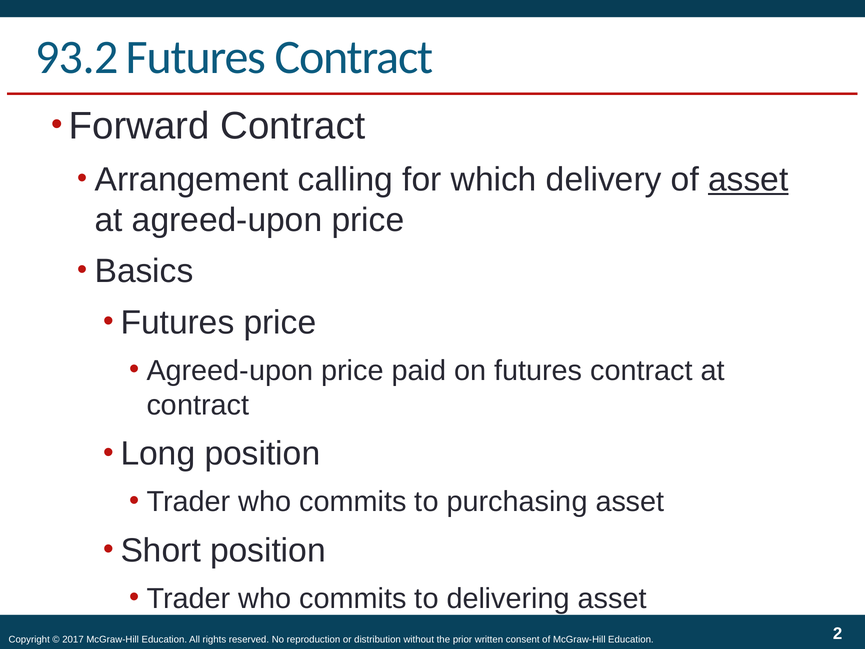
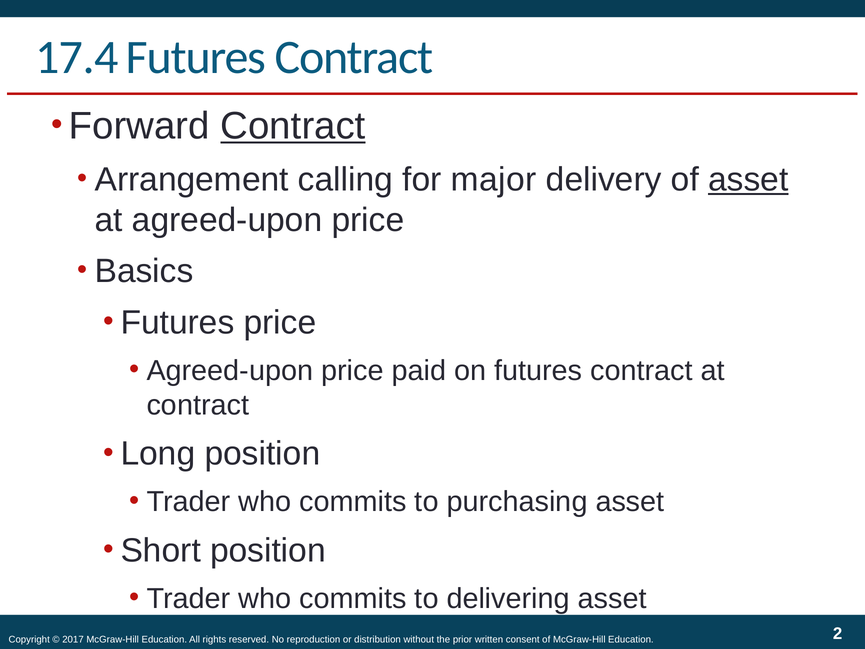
93.2: 93.2 -> 17.4
Contract at (293, 126) underline: none -> present
which: which -> major
